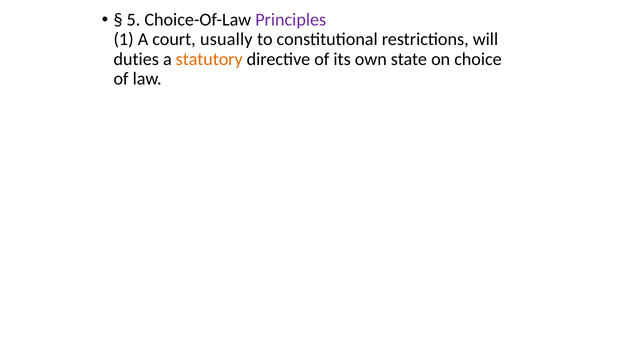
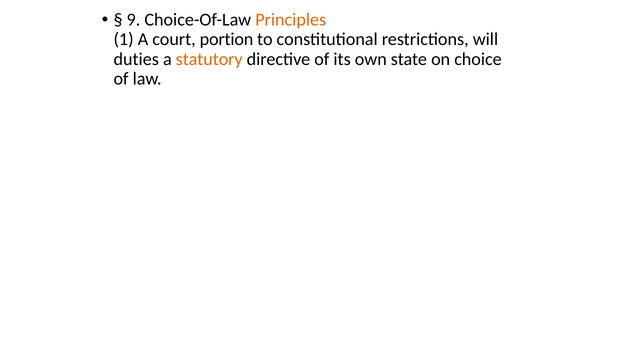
5: 5 -> 9
Principles colour: purple -> orange
usually: usually -> portion
